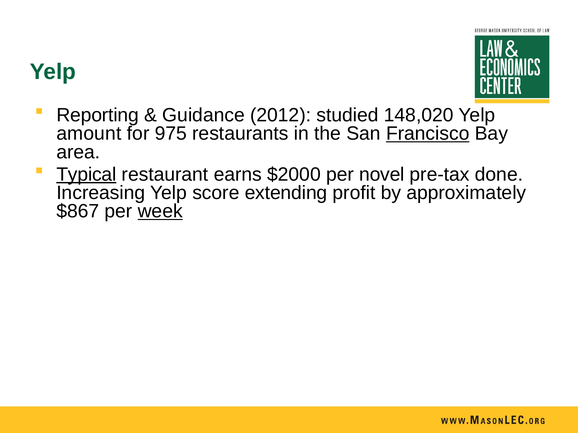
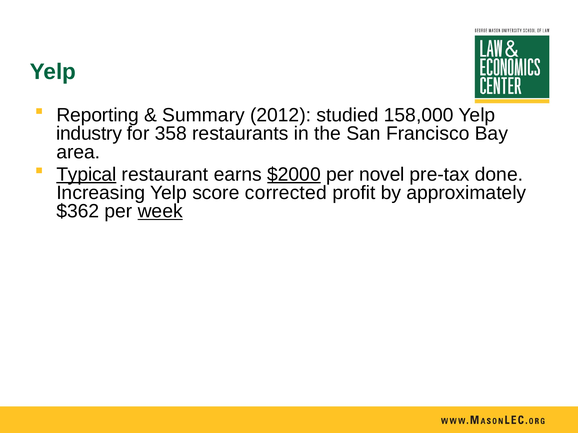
Guidance: Guidance -> Summary
148,020: 148,020 -> 158,000
amount: amount -> industry
975: 975 -> 358
Francisco underline: present -> none
$2000 underline: none -> present
extending: extending -> corrected
$867: $867 -> $362
